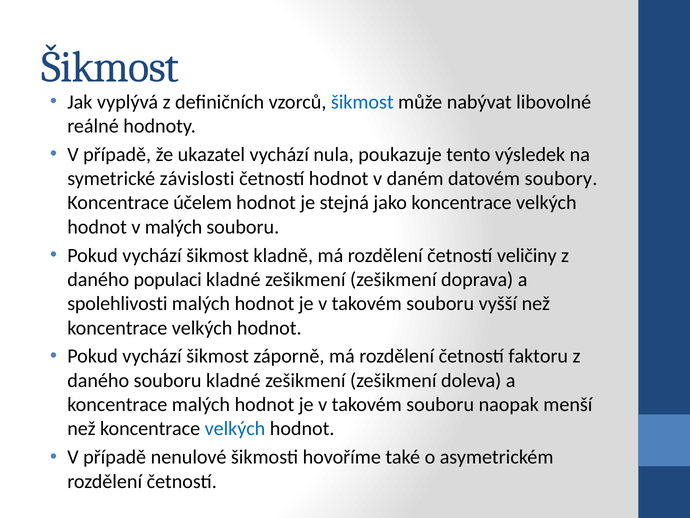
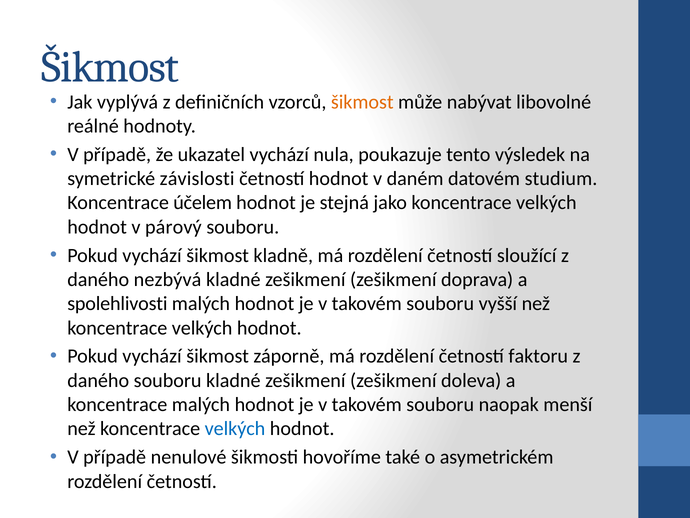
šikmost at (362, 102) colour: blue -> orange
soubory: soubory -> studium
v malých: malých -> párový
veličiny: veličiny -> sloužící
populaci: populaci -> nezbývá
